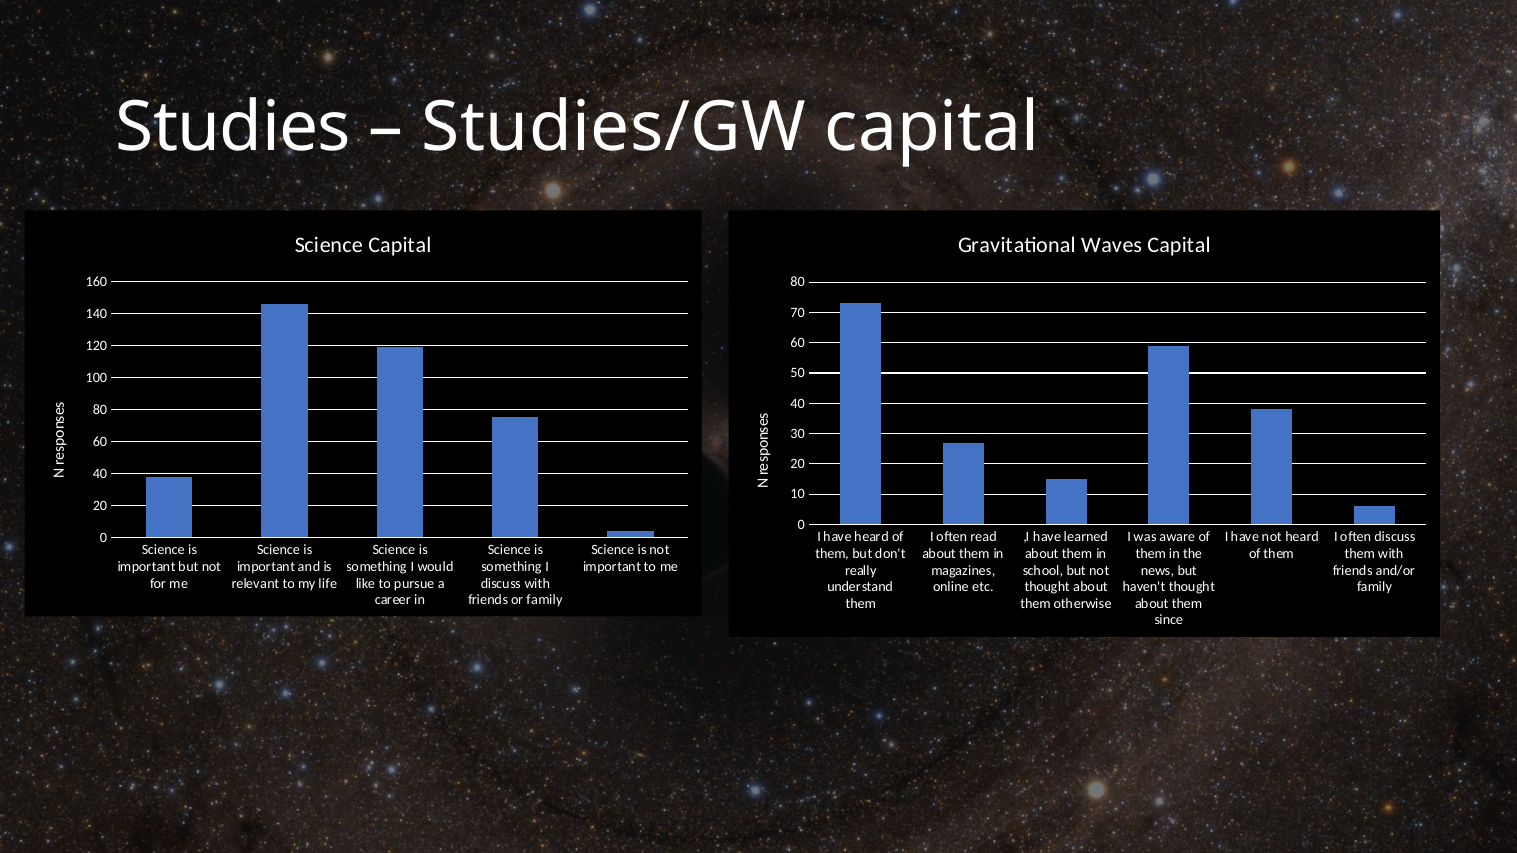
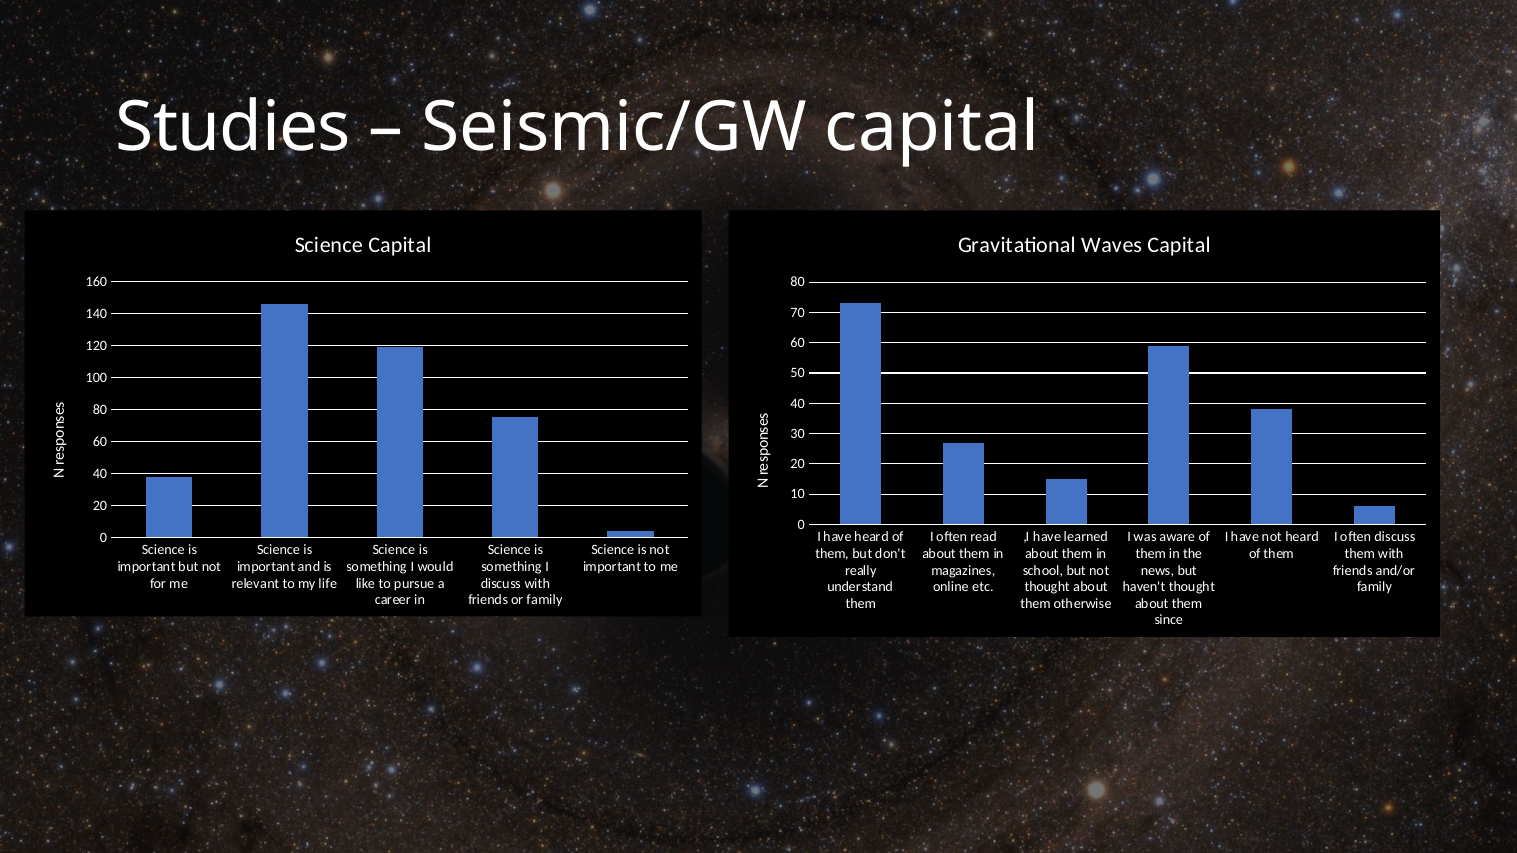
Studies/GW: Studies/GW -> Seismic/GW
